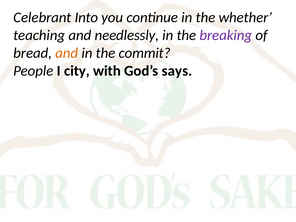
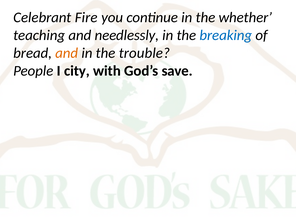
Into: Into -> Fire
breaking colour: purple -> blue
commit: commit -> trouble
says: says -> save
